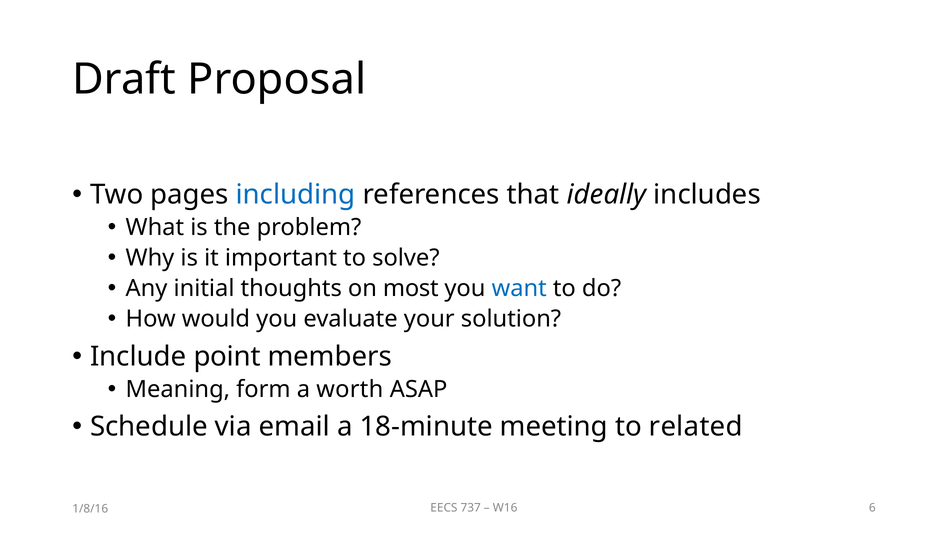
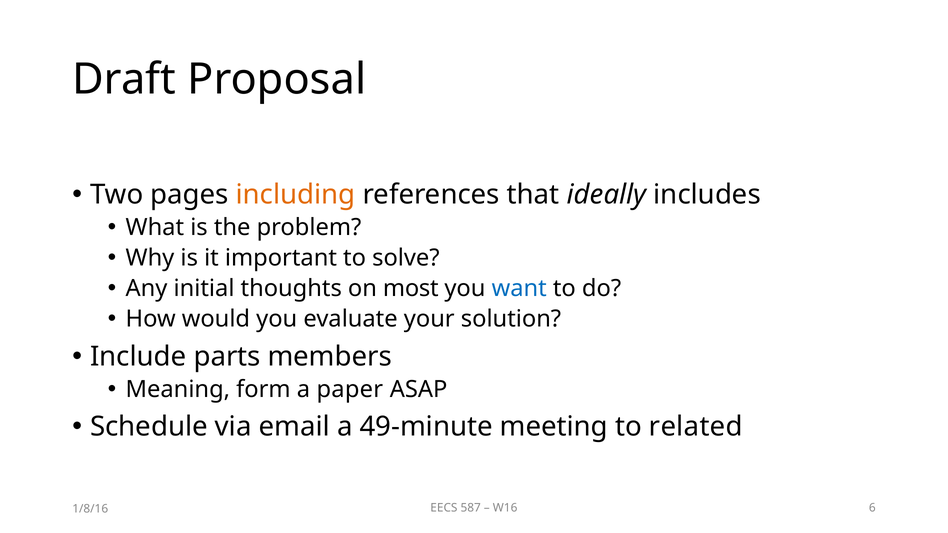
including colour: blue -> orange
point: point -> parts
worth: worth -> paper
18-minute: 18-minute -> 49-minute
737: 737 -> 587
